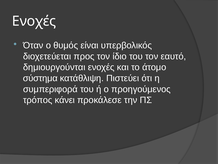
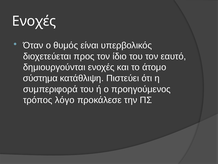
κάνει: κάνει -> λόγο
